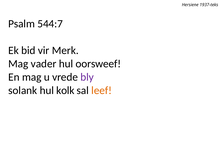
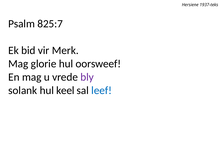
544:7: 544:7 -> 825:7
vader: vader -> glorie
kolk: kolk -> keel
leef colour: orange -> blue
